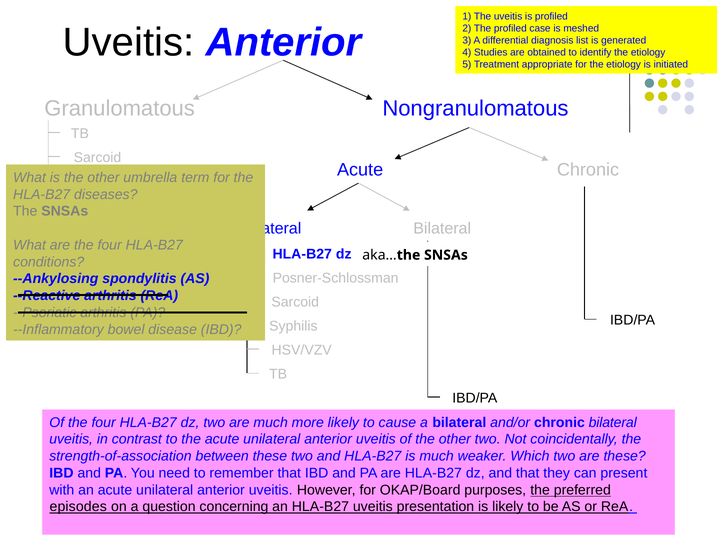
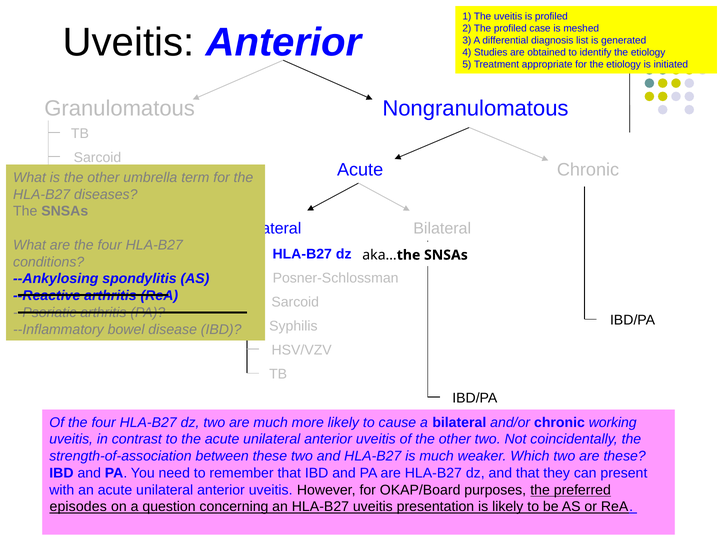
chronic bilateral: bilateral -> working
